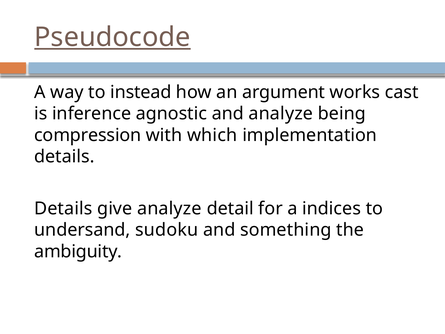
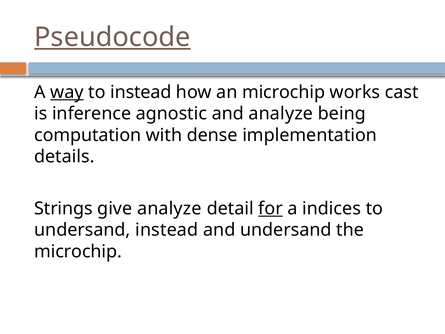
way underline: none -> present
an argument: argument -> microchip
compression: compression -> computation
which: which -> dense
Details at (63, 208): Details -> Strings
for underline: none -> present
undersand sudoku: sudoku -> instead
and something: something -> undersand
ambiguity at (78, 251): ambiguity -> microchip
